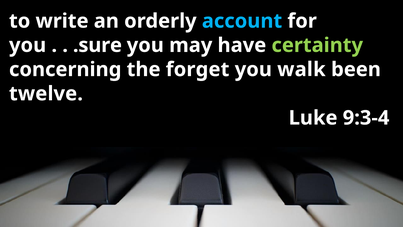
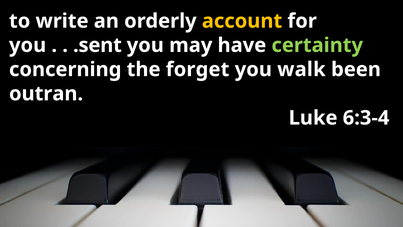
account colour: light blue -> yellow
.sure: .sure -> .sent
twelve: twelve -> outran
9:3-4: 9:3-4 -> 6:3-4
